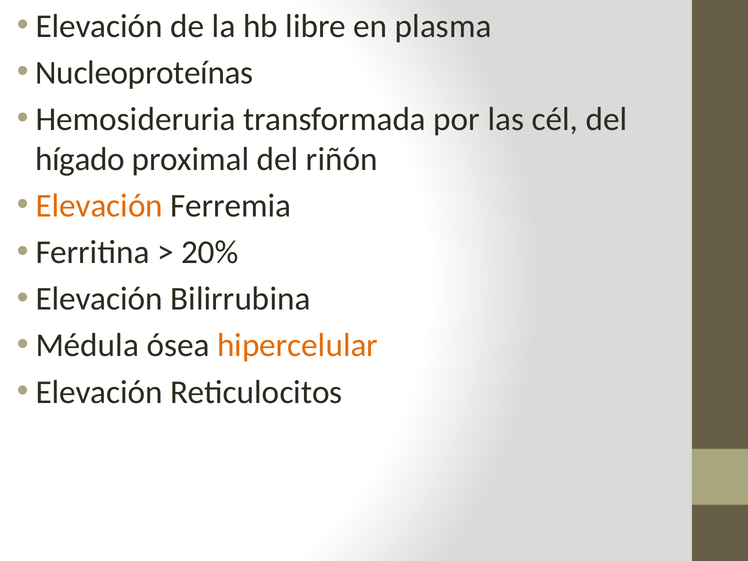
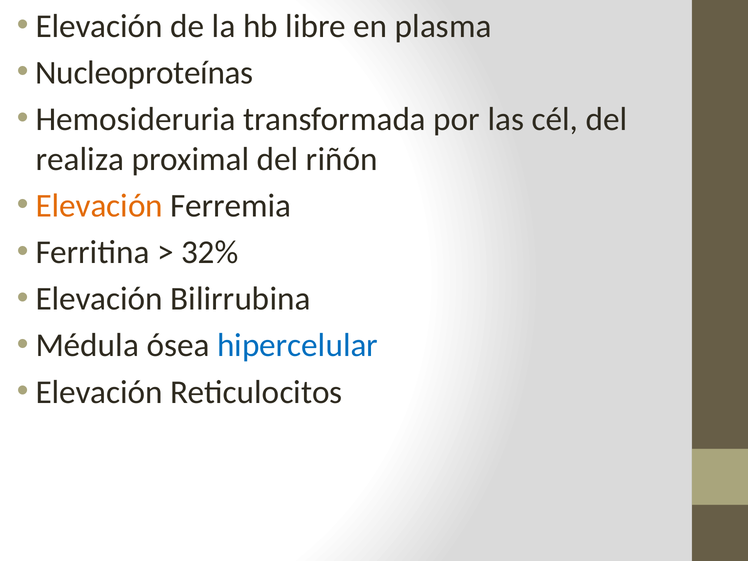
hígado: hígado -> realiza
20%: 20% -> 32%
hipercelular colour: orange -> blue
